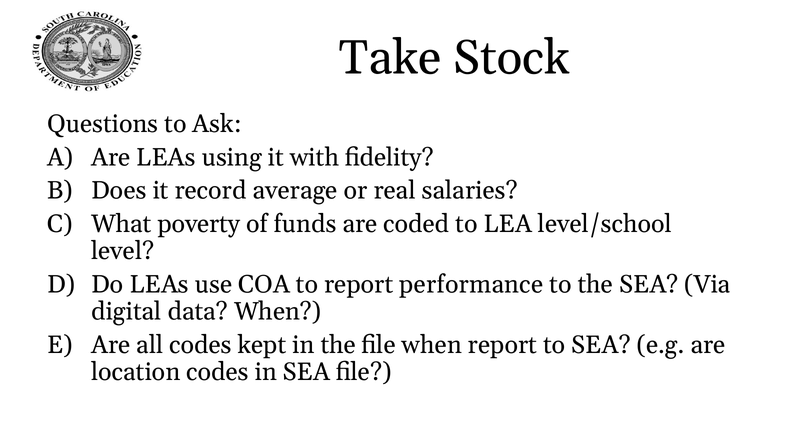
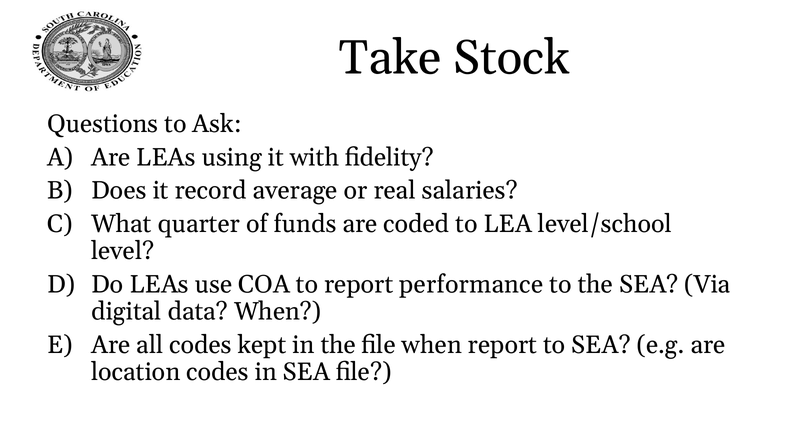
poverty: poverty -> quarter
